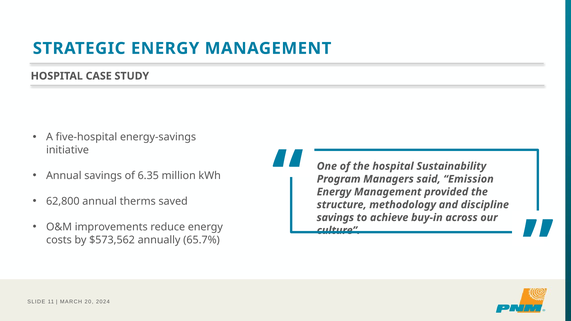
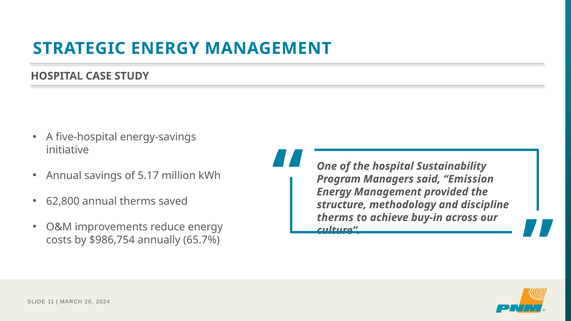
6.35: 6.35 -> 5.17
savings at (335, 218): savings -> therms
$573,562: $573,562 -> $986,754
